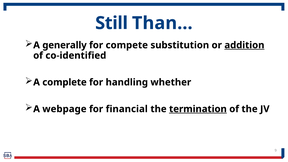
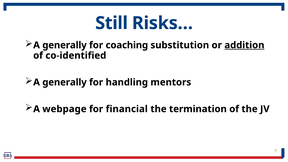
Than…: Than… -> Risks…
compete: compete -> coaching
complete at (65, 82): complete -> generally
whether: whether -> mentors
termination underline: present -> none
